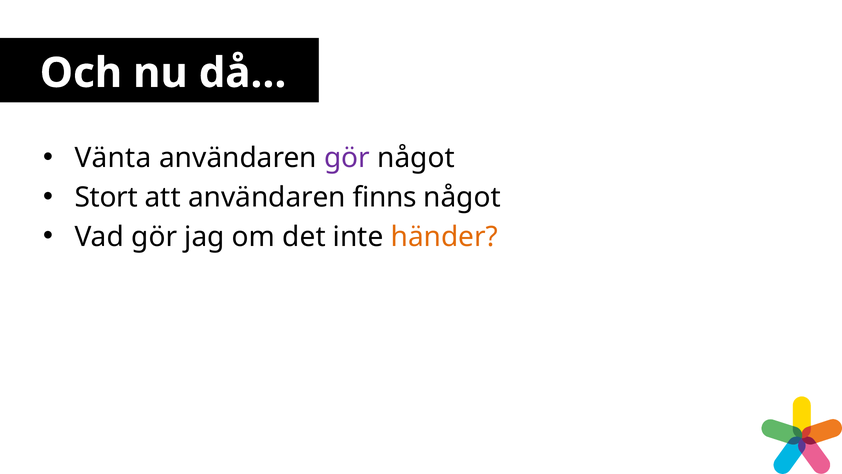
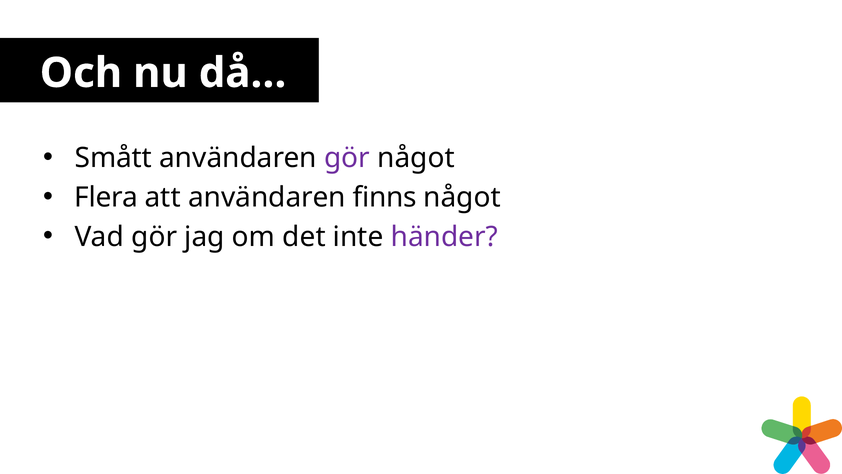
Vänta: Vänta -> Smått
Stort: Stort -> Flera
händer colour: orange -> purple
